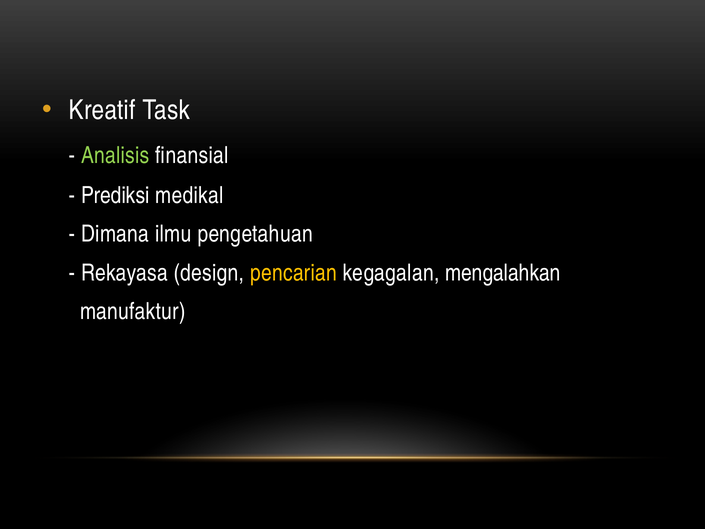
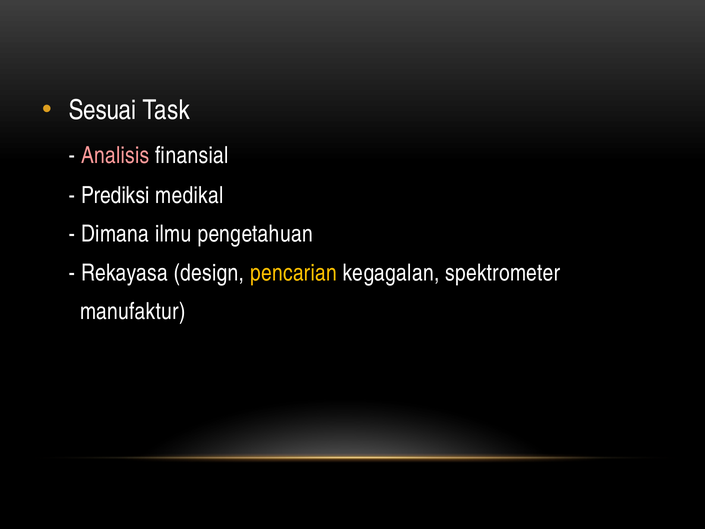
Kreatif: Kreatif -> Sesuai
Analisis colour: light green -> pink
mengalahkan: mengalahkan -> spektrometer
